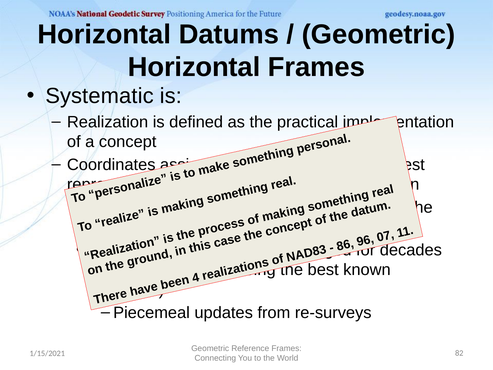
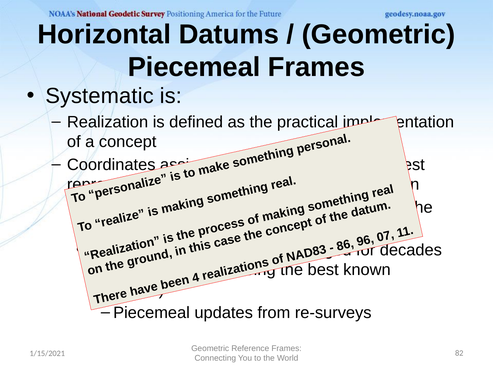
Horizontal at (194, 67): Horizontal -> Piecemeal
